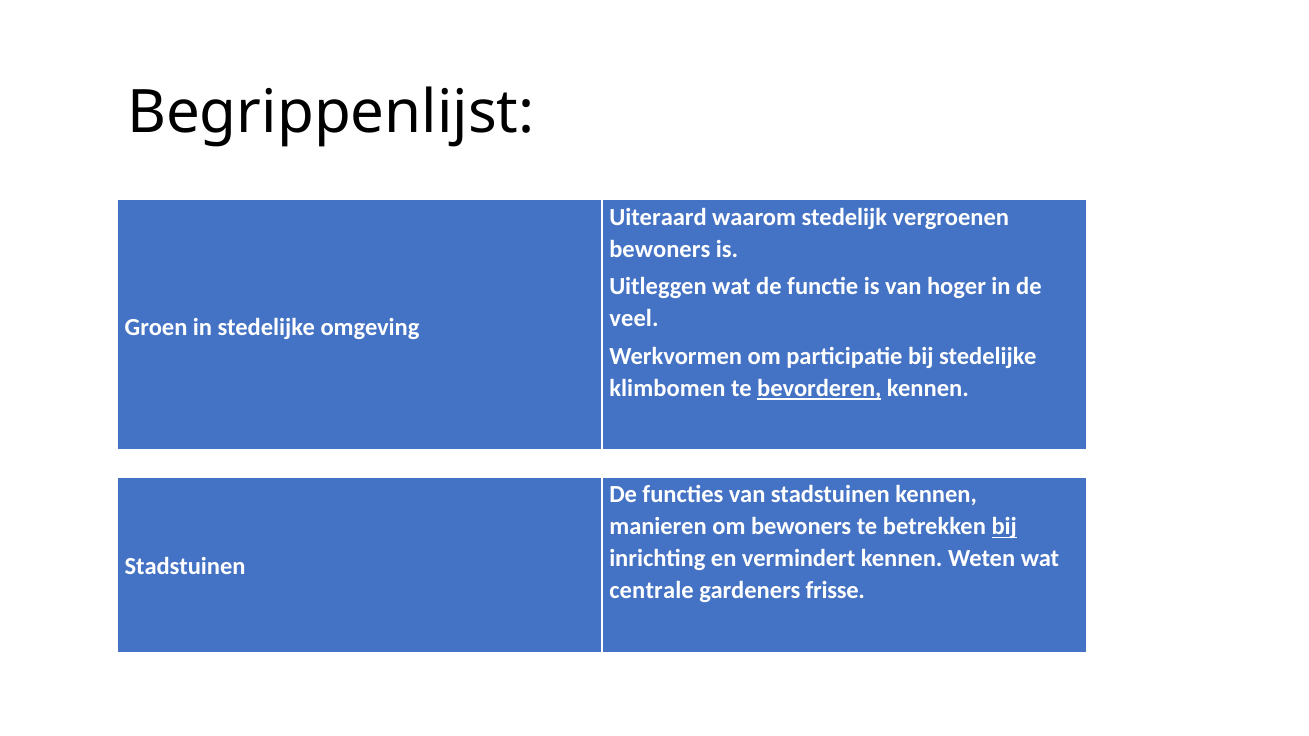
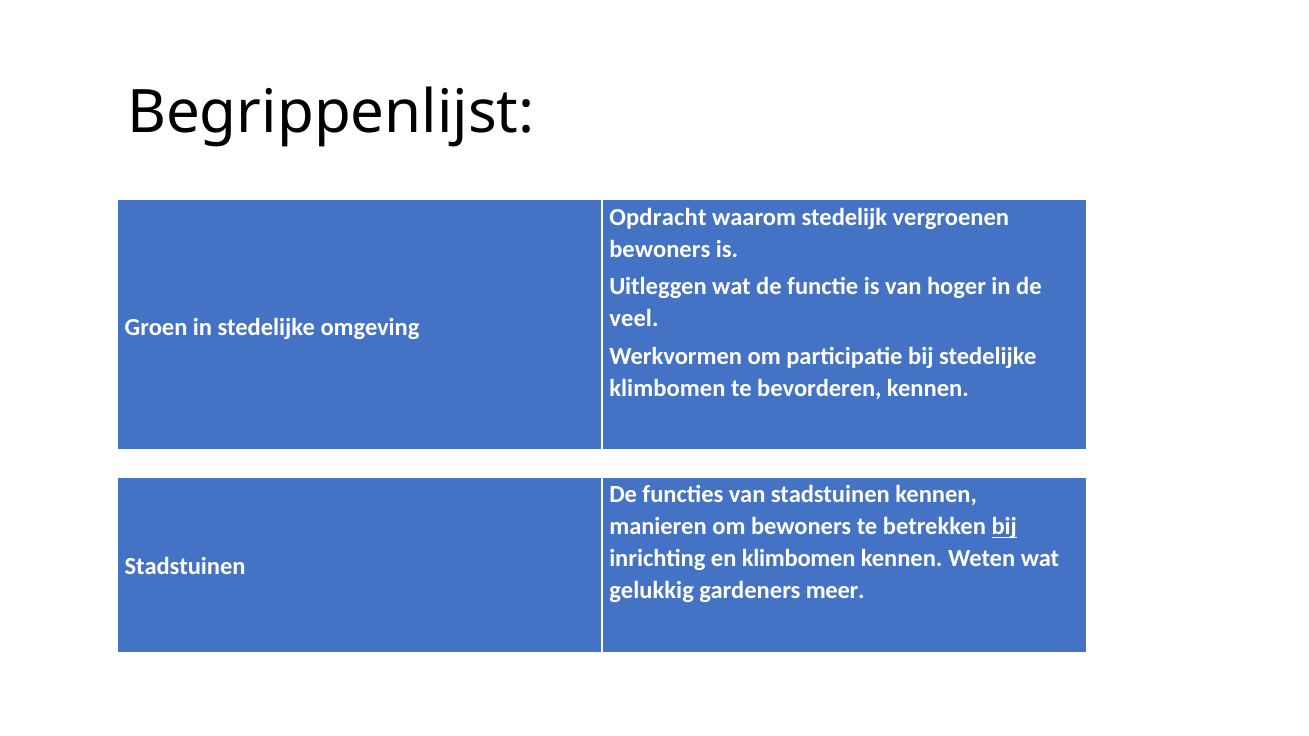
Uiteraard: Uiteraard -> Opdracht
bevorderen underline: present -> none
en vermindert: vermindert -> klimbomen
centrale: centrale -> gelukkig
frisse: frisse -> meer
